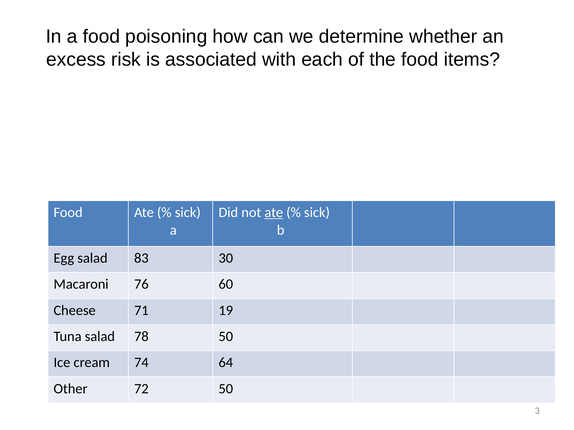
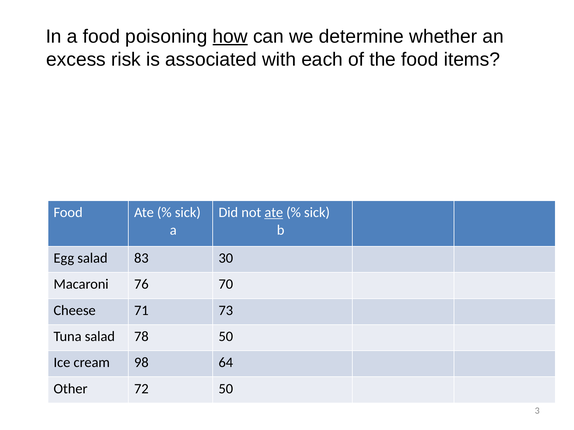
how underline: none -> present
60: 60 -> 70
19: 19 -> 73
74: 74 -> 98
